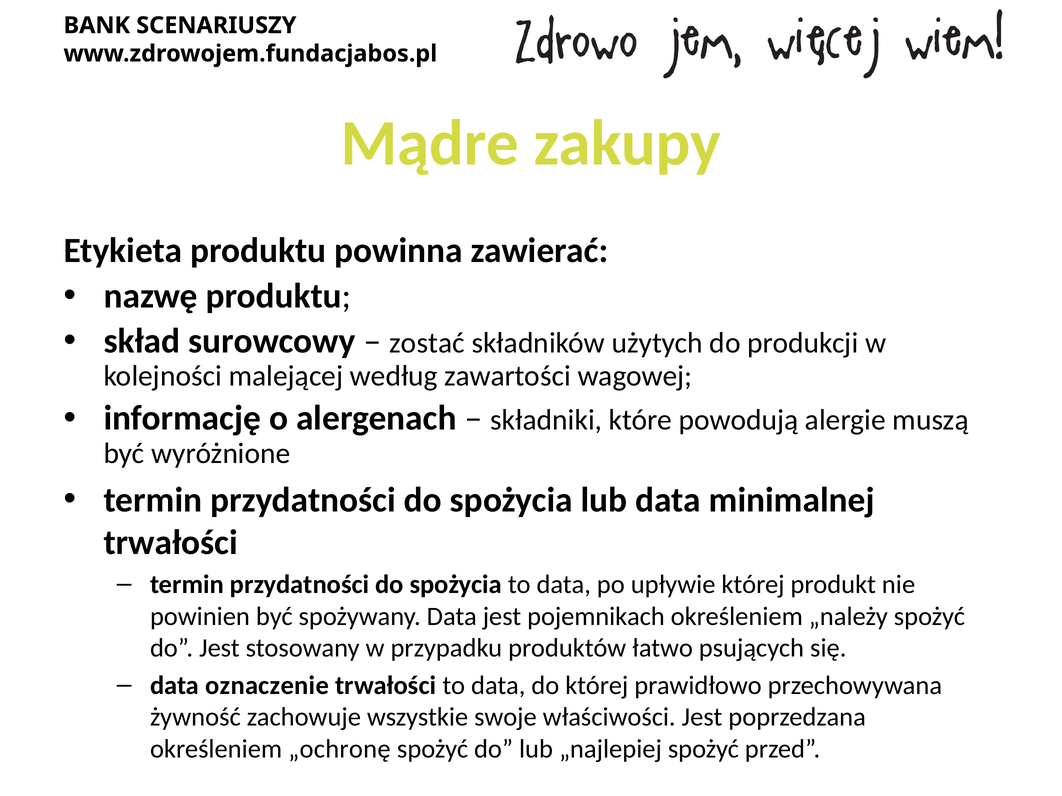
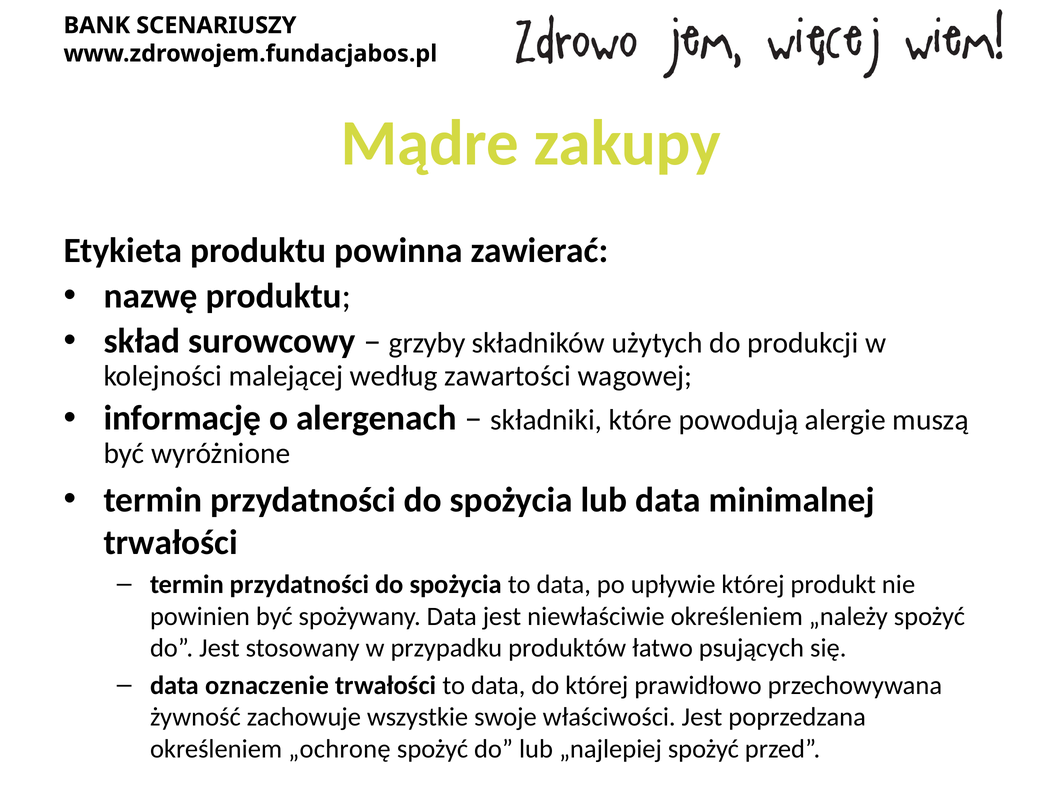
zostać: zostać -> grzyby
pojemnikach: pojemnikach -> niewłaściwie
